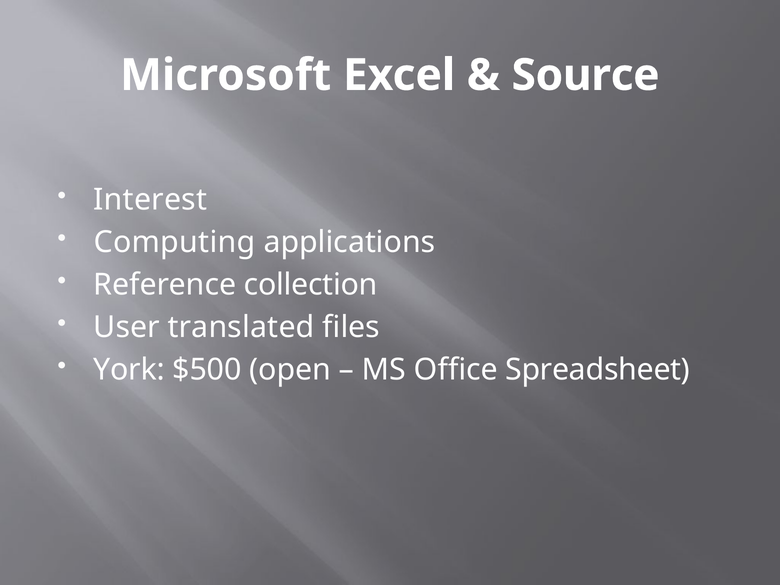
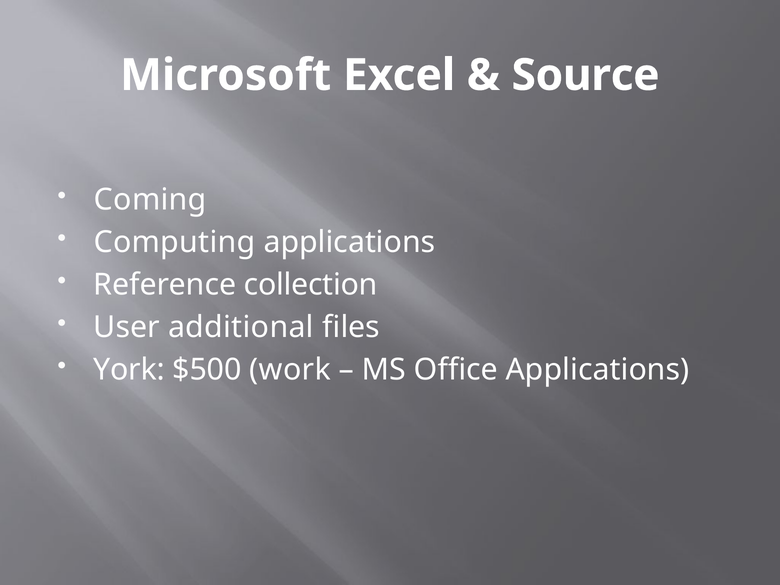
Interest: Interest -> Coming
translated: translated -> additional
open: open -> work
Office Spreadsheet: Spreadsheet -> Applications
